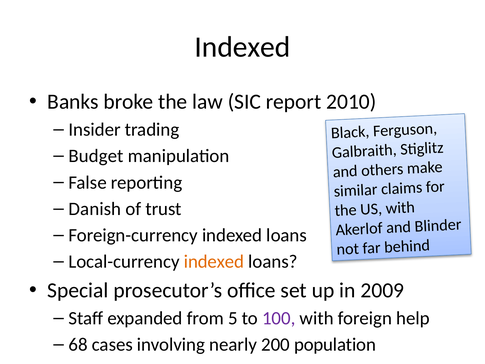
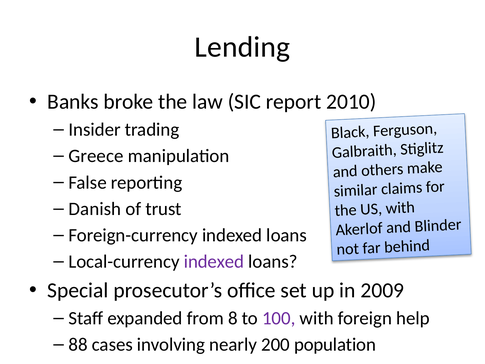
Indexed at (242, 47): Indexed -> Lending
Budget: Budget -> Greece
indexed at (214, 261) colour: orange -> purple
5: 5 -> 8
68: 68 -> 88
